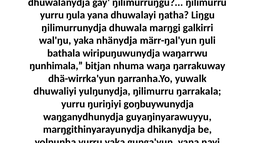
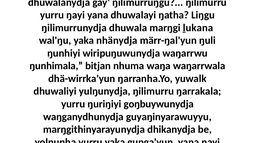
yurru ŋula: ŋula -> ŋayi
galkirri: galkirri -> ḻukana
bathala at (64, 53): bathala -> ŋunhiyi
ŋarrakuway: ŋarrakuway -> waŋarrwala
